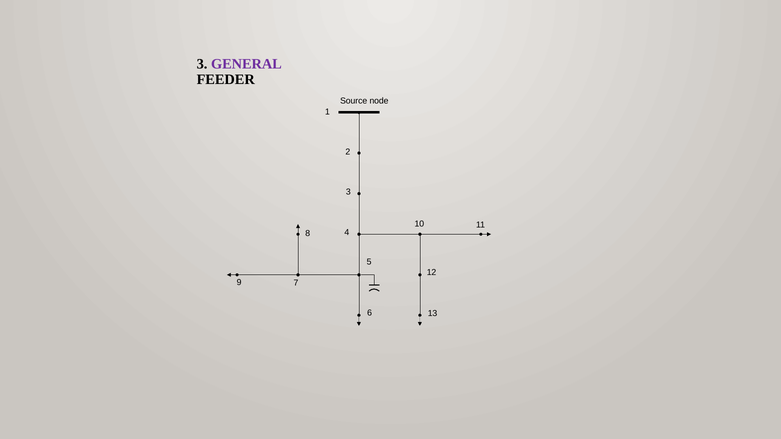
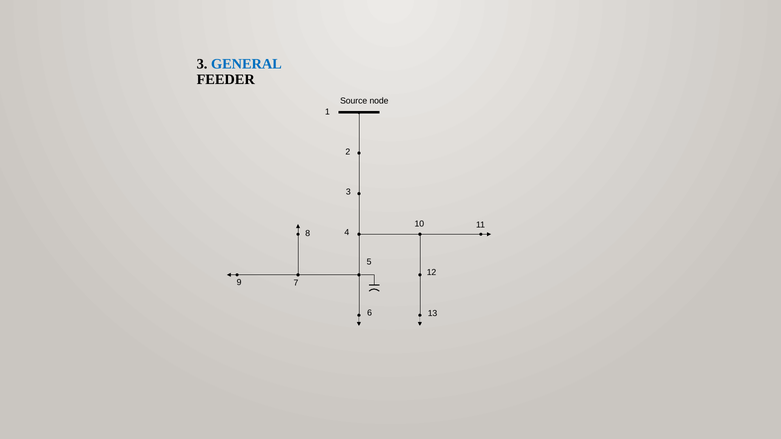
GENERAL colour: purple -> blue
